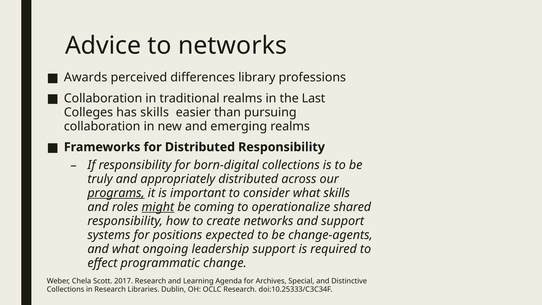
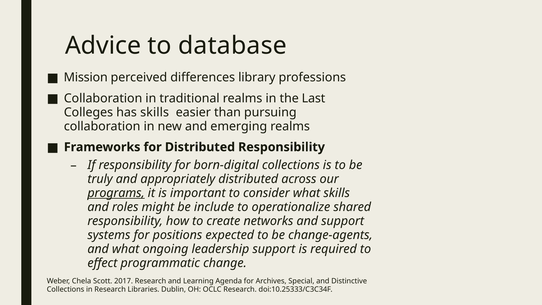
to networks: networks -> database
Awards: Awards -> Mission
might underline: present -> none
coming: coming -> include
